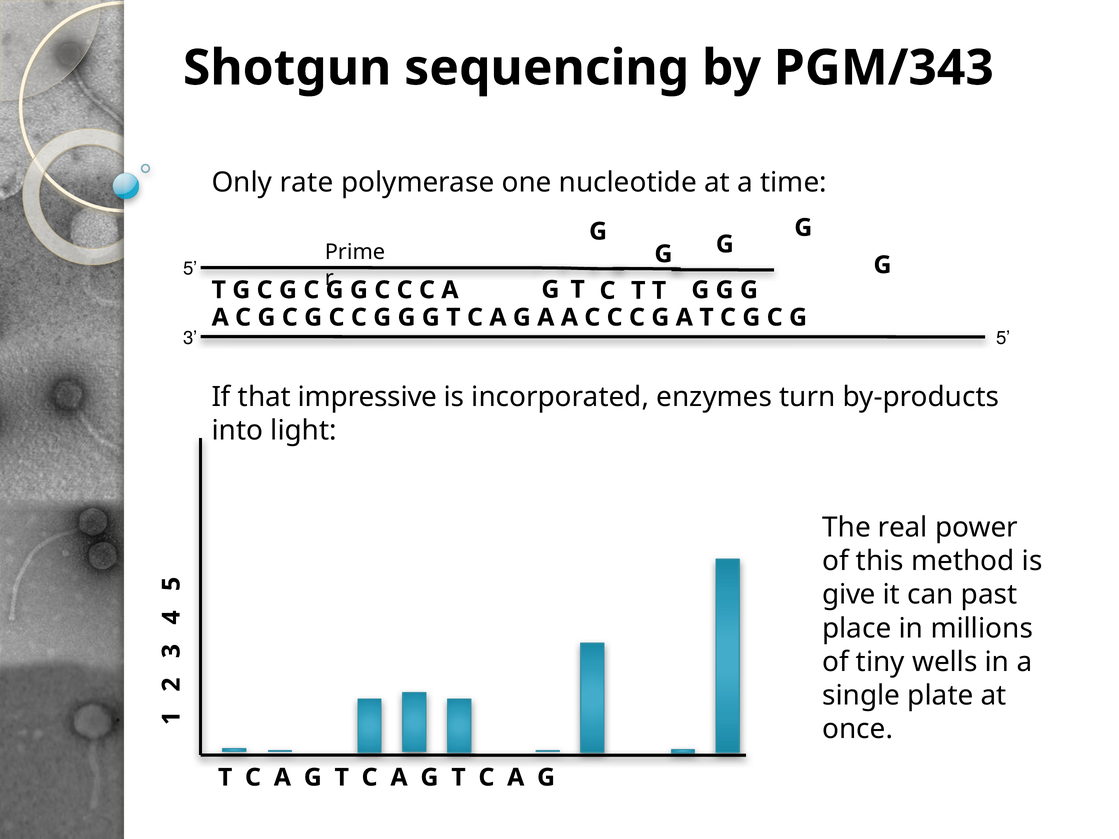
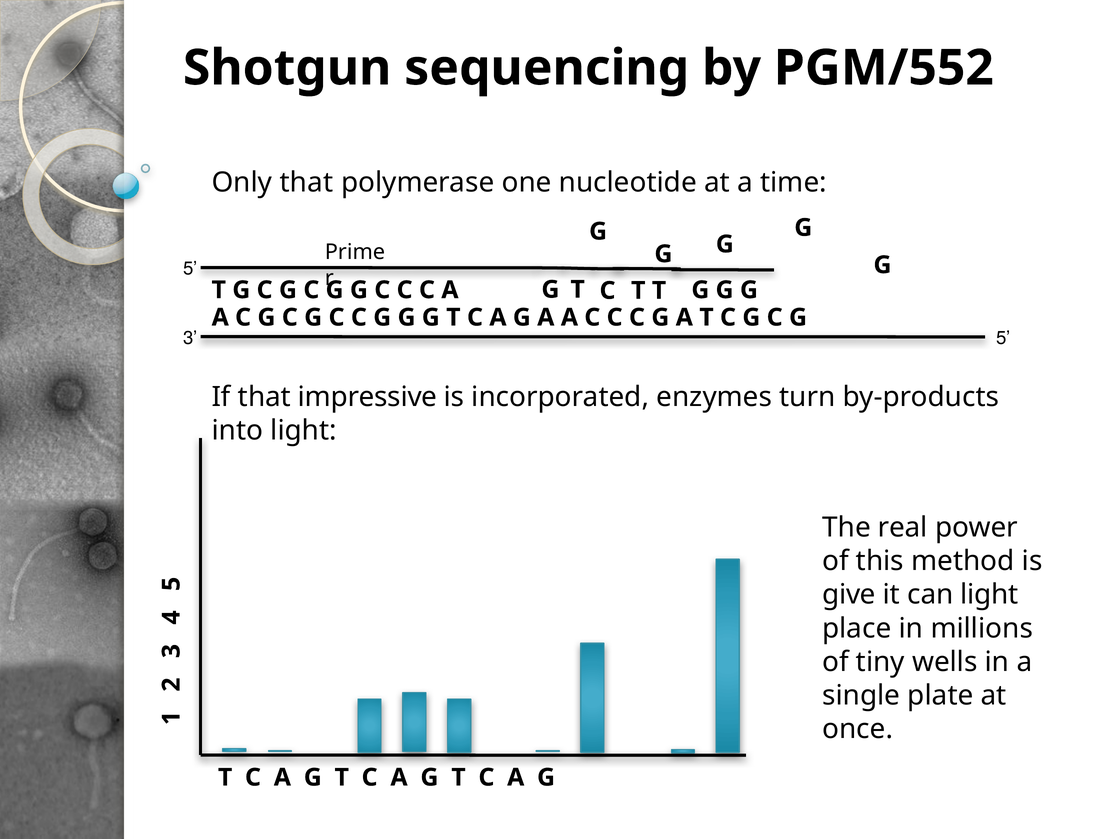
PGM/343: PGM/343 -> PGM/552
Only rate: rate -> that
can past: past -> light
